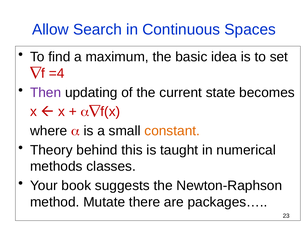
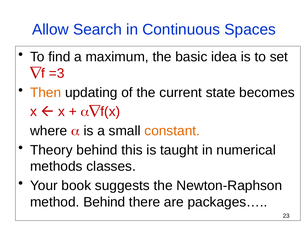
=4: =4 -> =3
Then colour: purple -> orange
method Mutate: Mutate -> Behind
